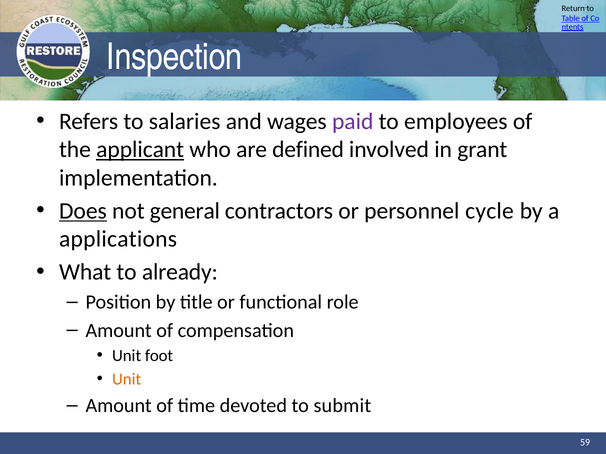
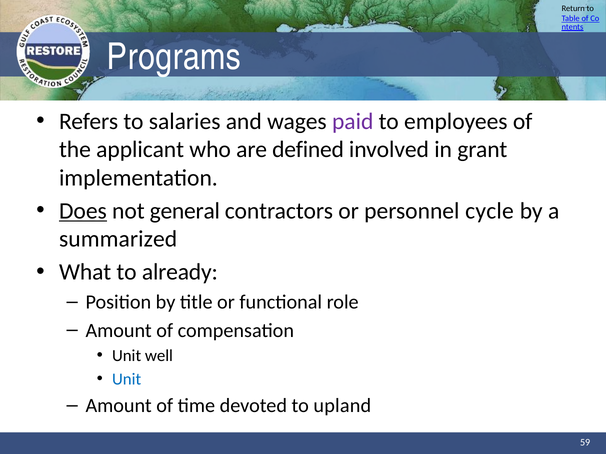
Inspection: Inspection -> Programs
applicant underline: present -> none
applications: applications -> summarized
foot: foot -> well
Unit at (127, 380) colour: orange -> blue
submit: submit -> upland
